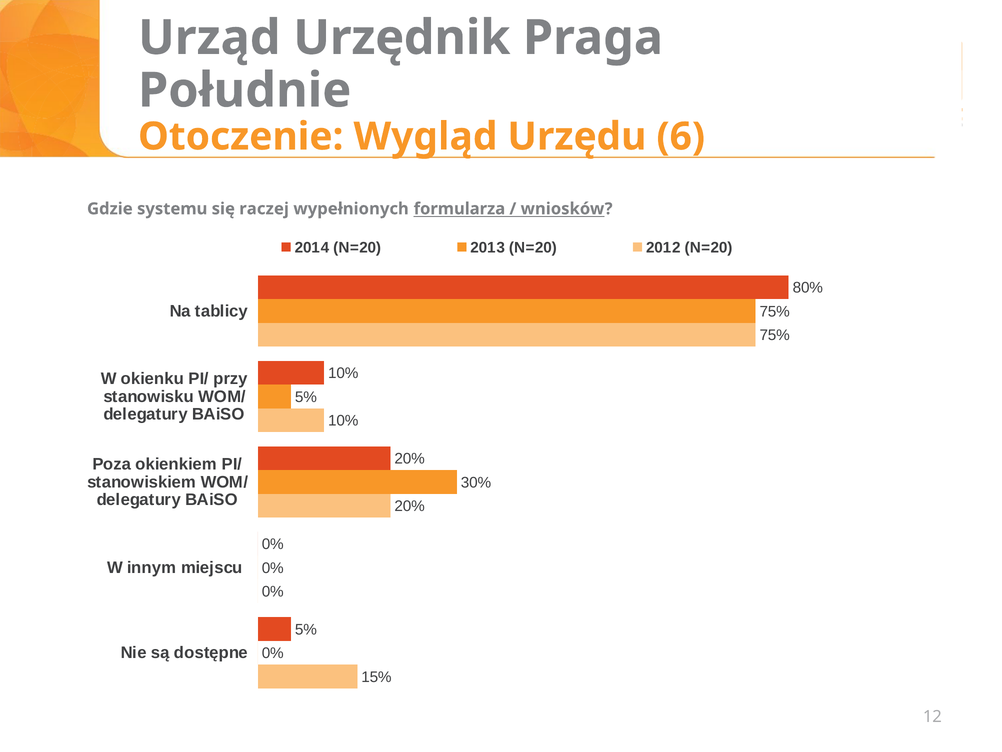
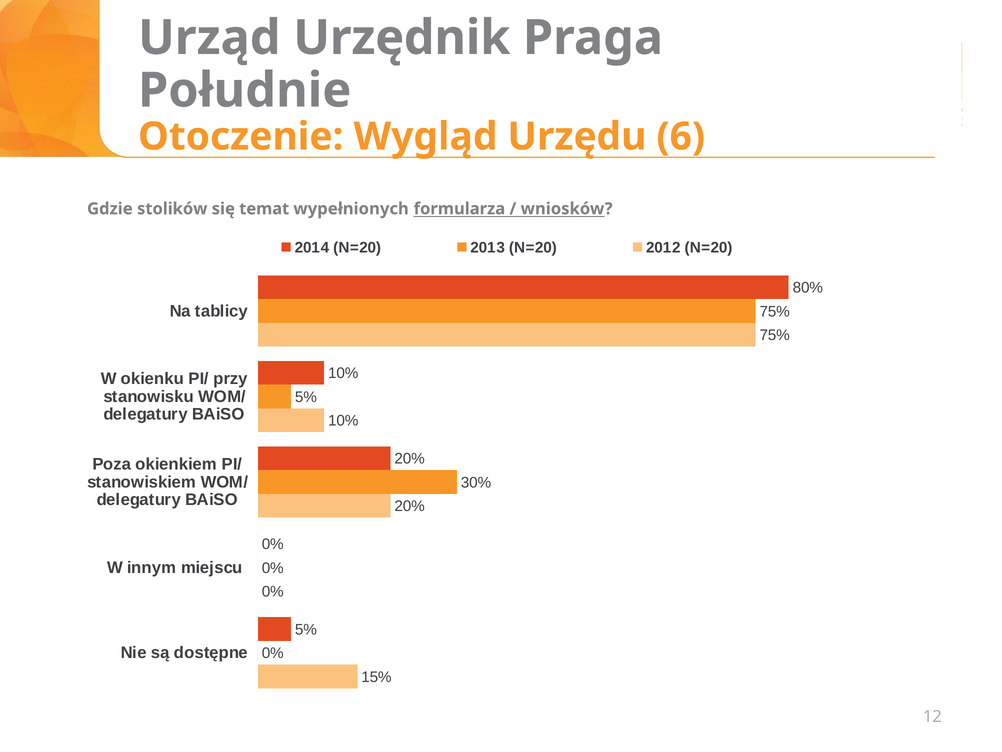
systemu: systemu -> stolików
raczej: raczej -> temat
